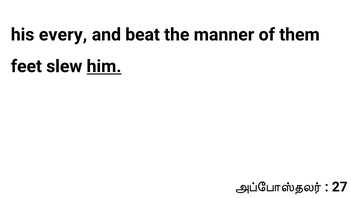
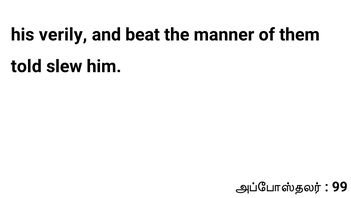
every: every -> verily
feet: feet -> told
him underline: present -> none
27: 27 -> 99
